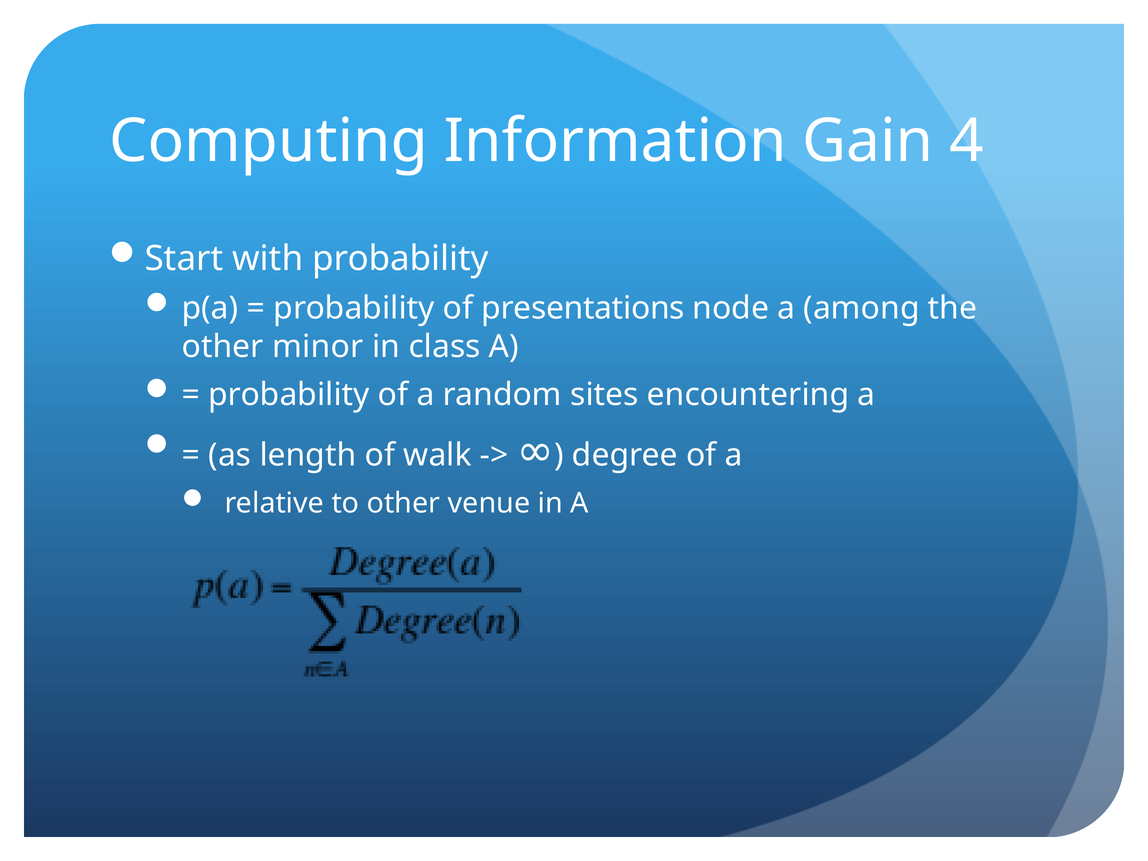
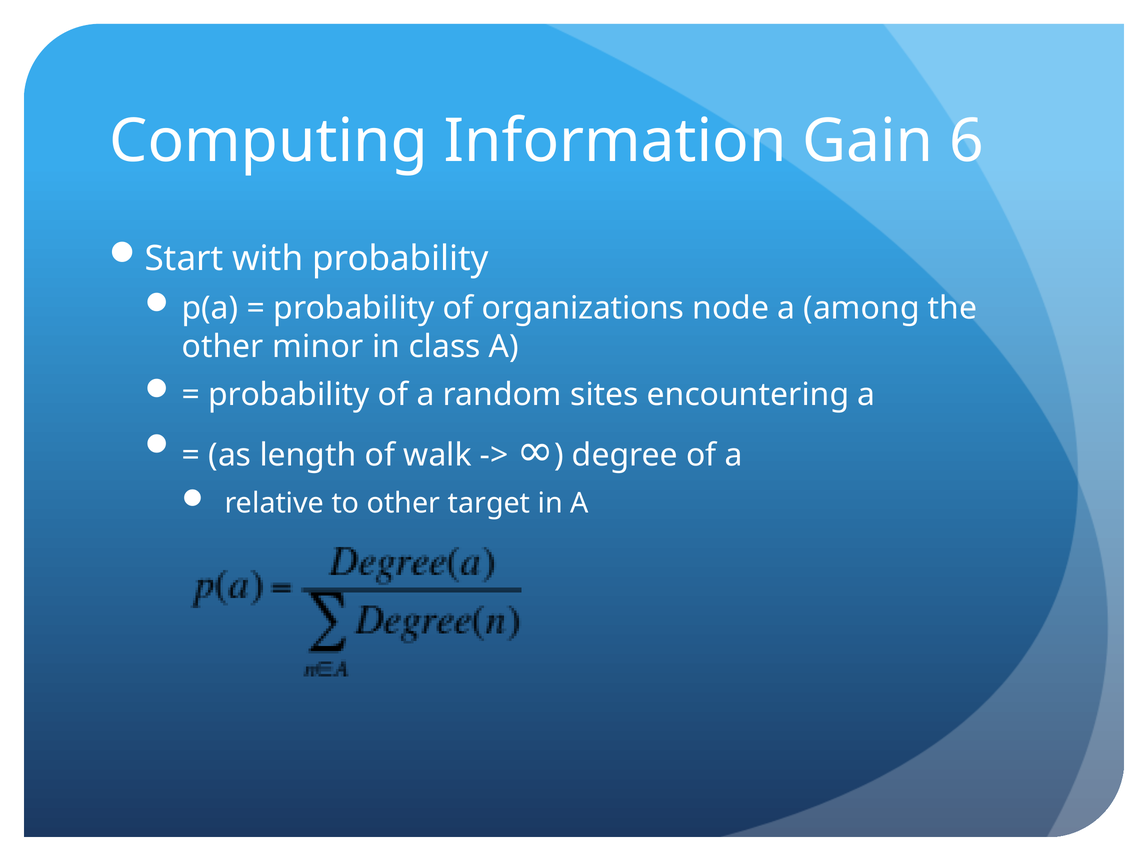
4: 4 -> 6
presentations: presentations -> organizations
venue: venue -> target
